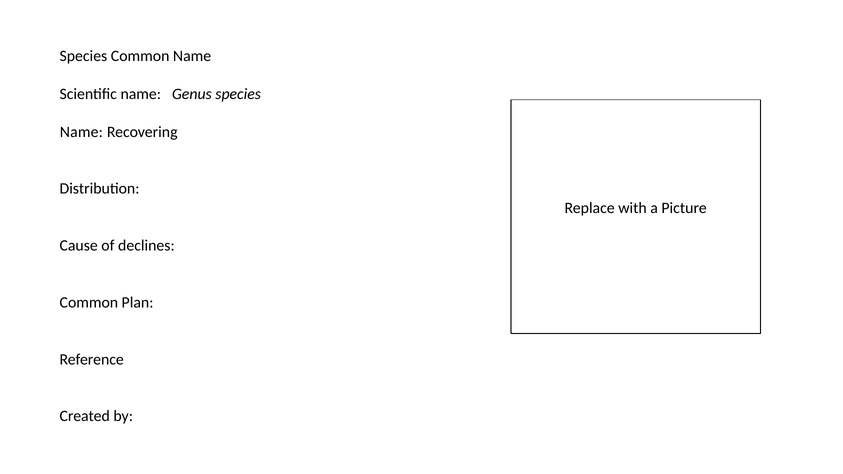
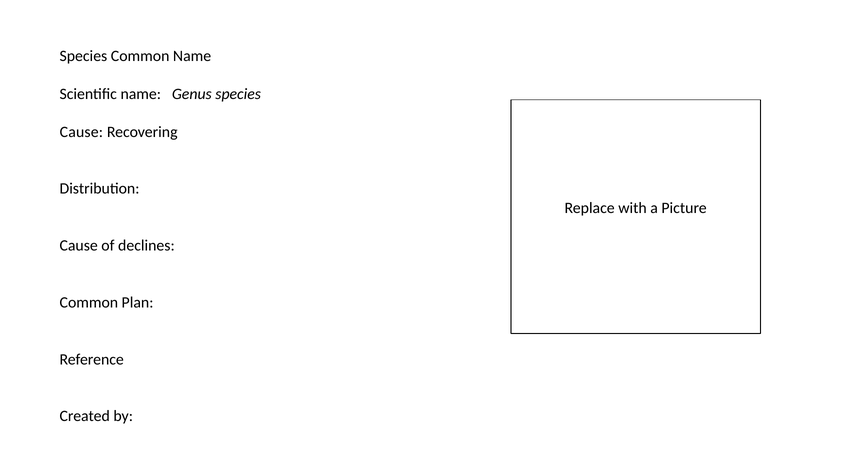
Name at (81, 132): Name -> Cause
